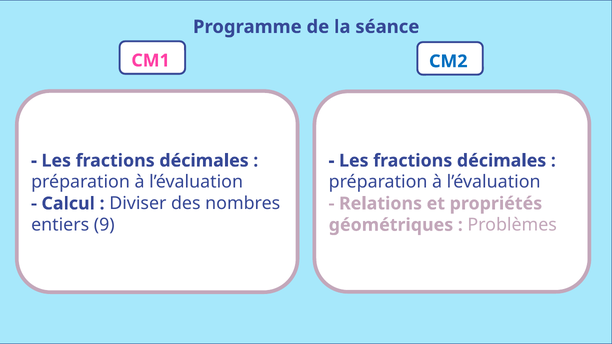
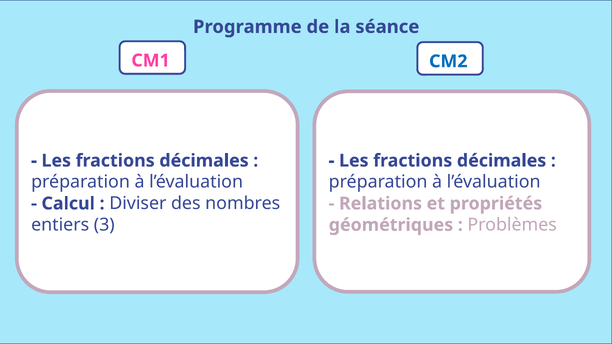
9: 9 -> 3
